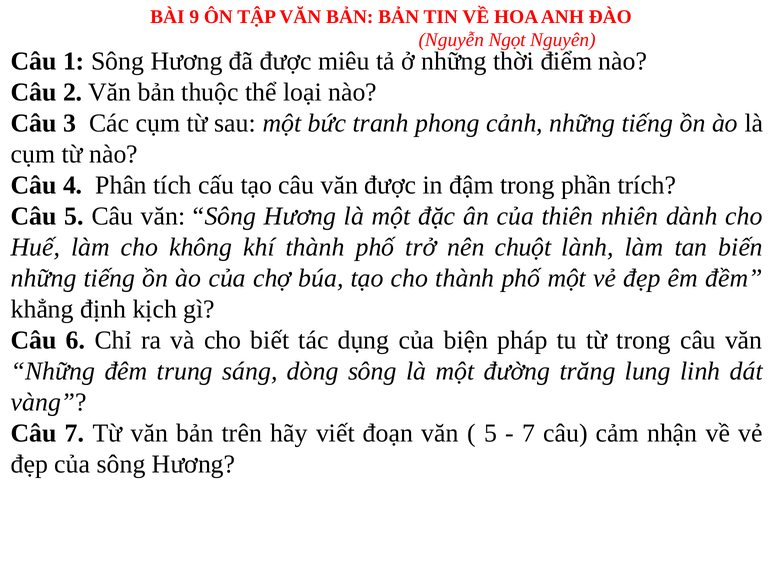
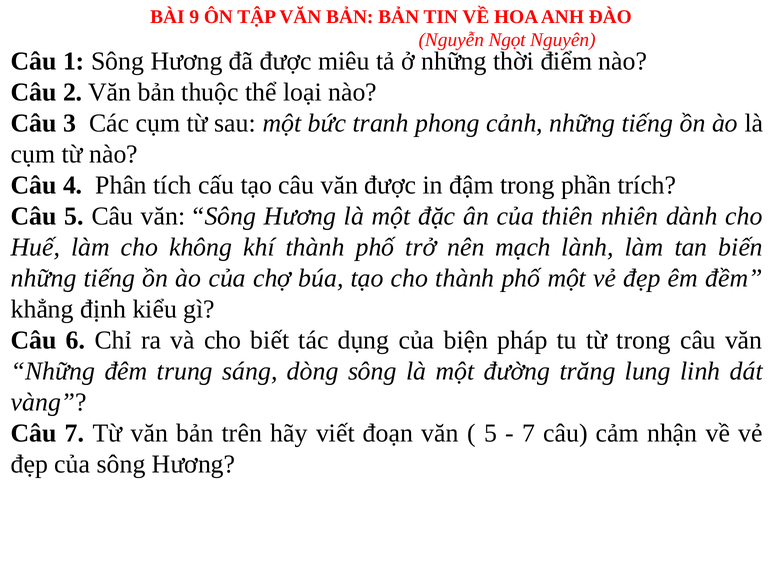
chuột: chuột -> mạch
kịch: kịch -> kiểu
